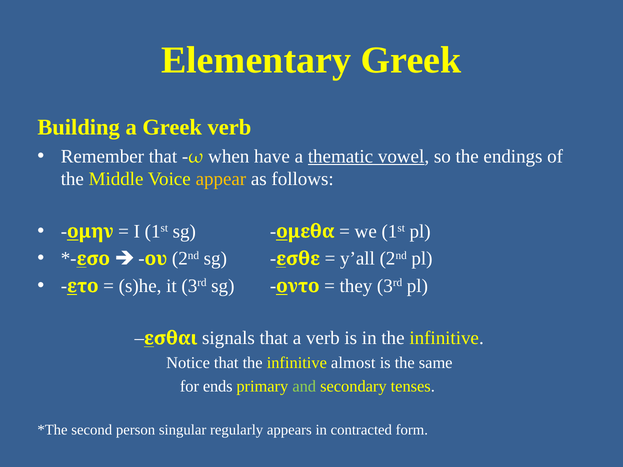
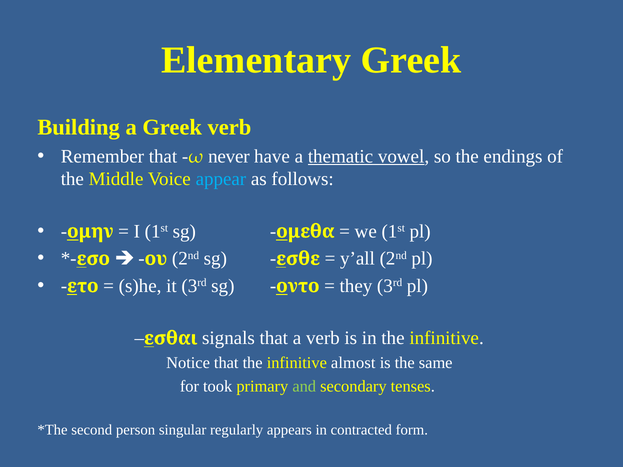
when: when -> never
appear colour: yellow -> light blue
ends: ends -> took
